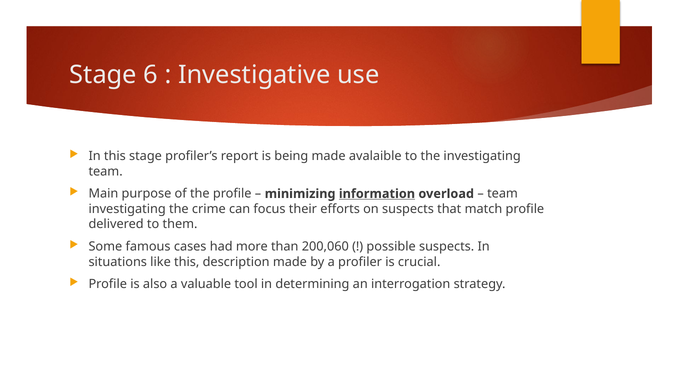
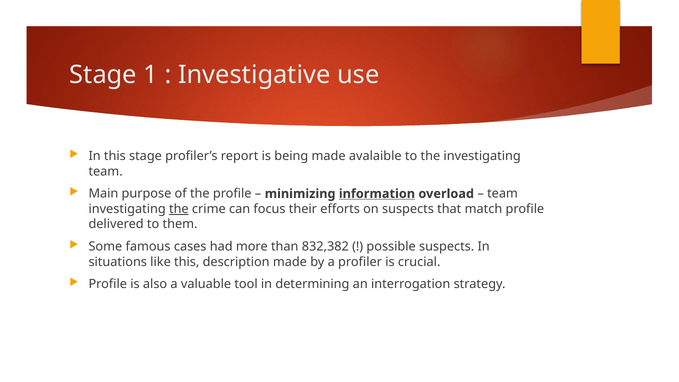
6: 6 -> 1
the at (179, 209) underline: none -> present
200,060: 200,060 -> 832,382
